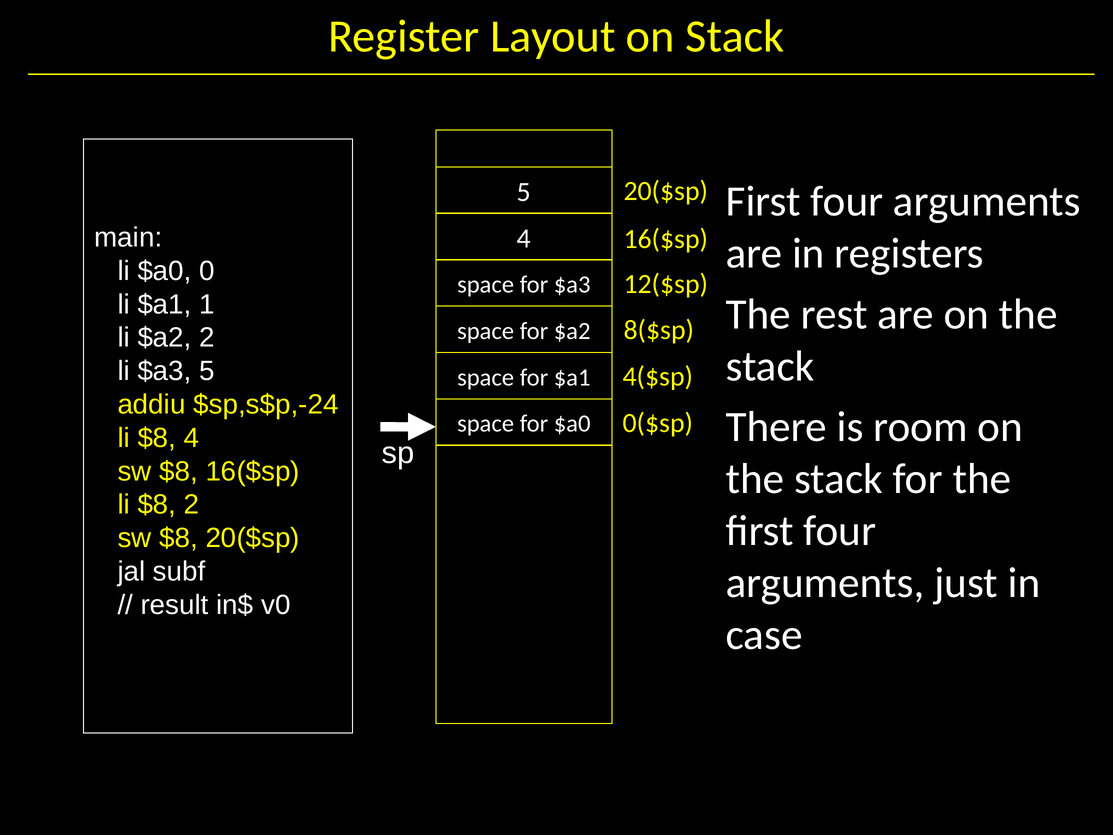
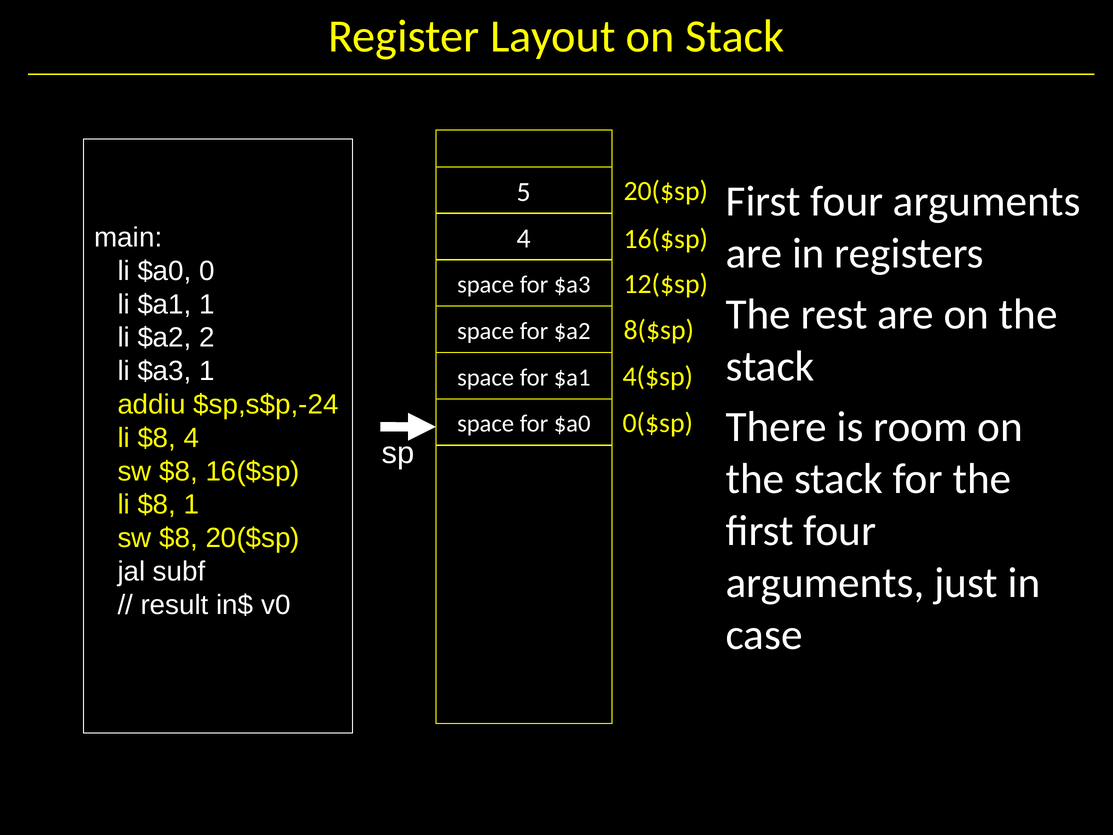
$a3 5: 5 -> 1
$8 2: 2 -> 1
